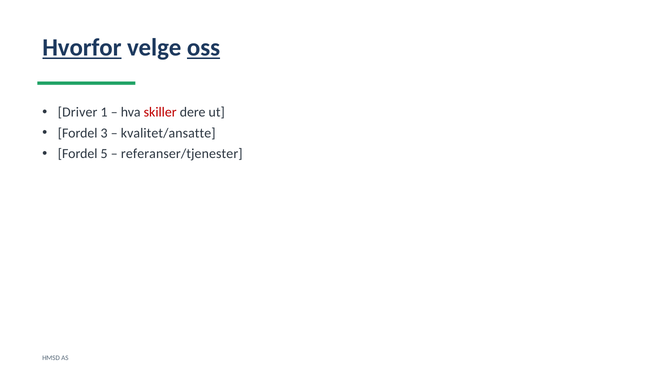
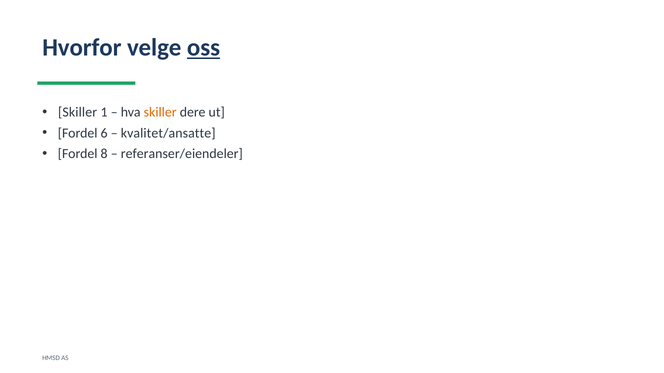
Hvorfor underline: present -> none
Driver at (78, 112): Driver -> Skiller
skiller at (160, 112) colour: red -> orange
3: 3 -> 6
5: 5 -> 8
referanser/tjenester: referanser/tjenester -> referanser/eiendeler
